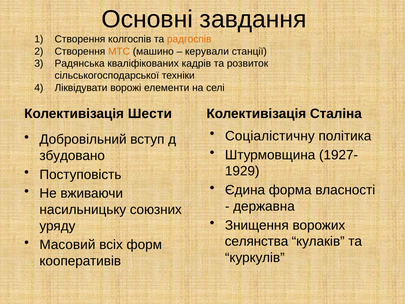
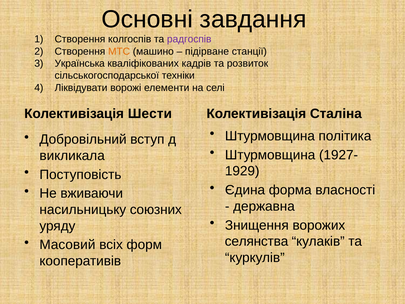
радгоспів colour: orange -> purple
керували: керували -> підірване
Радянська: Радянська -> Українська
Соціалістичну at (270, 136): Соціалістичну -> Штурмовщина
збудовано: збудовано -> викликала
